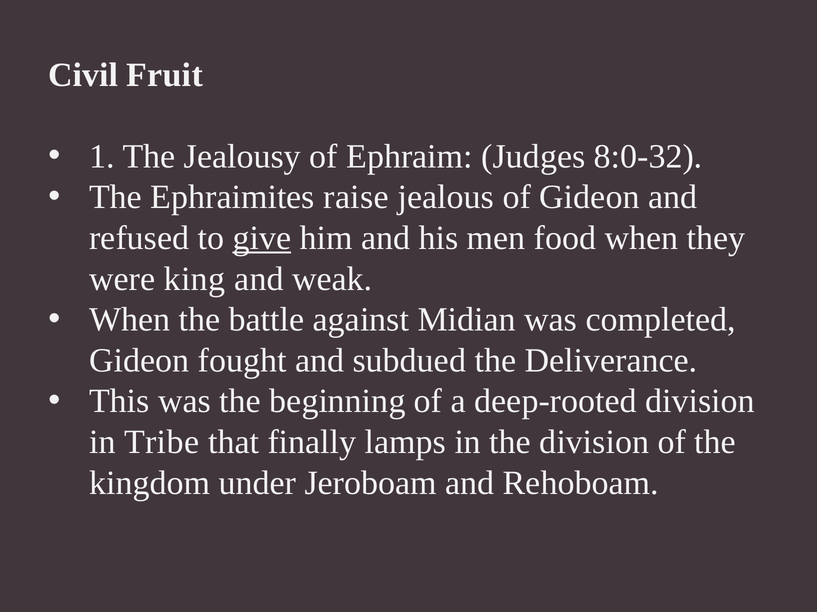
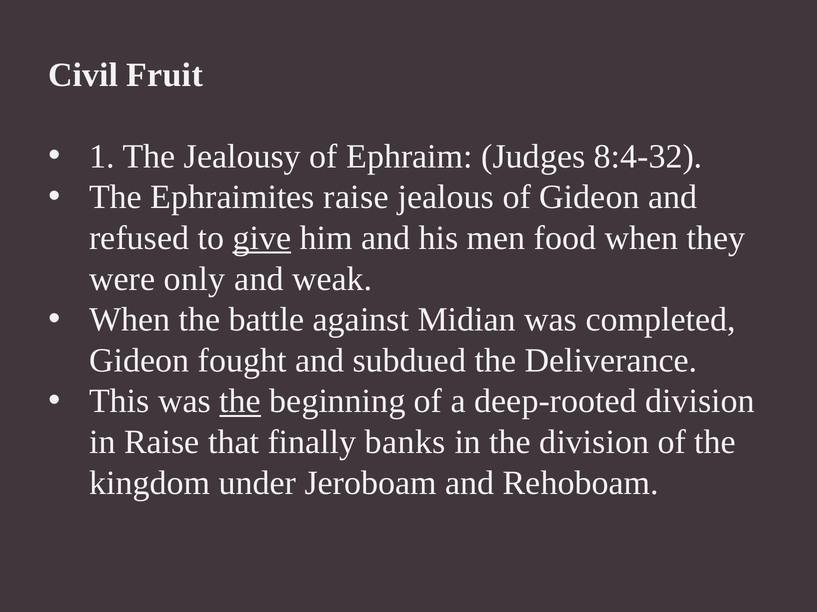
8:0-32: 8:0-32 -> 8:4-32
king: king -> only
the at (240, 402) underline: none -> present
in Tribe: Tribe -> Raise
lamps: lamps -> banks
